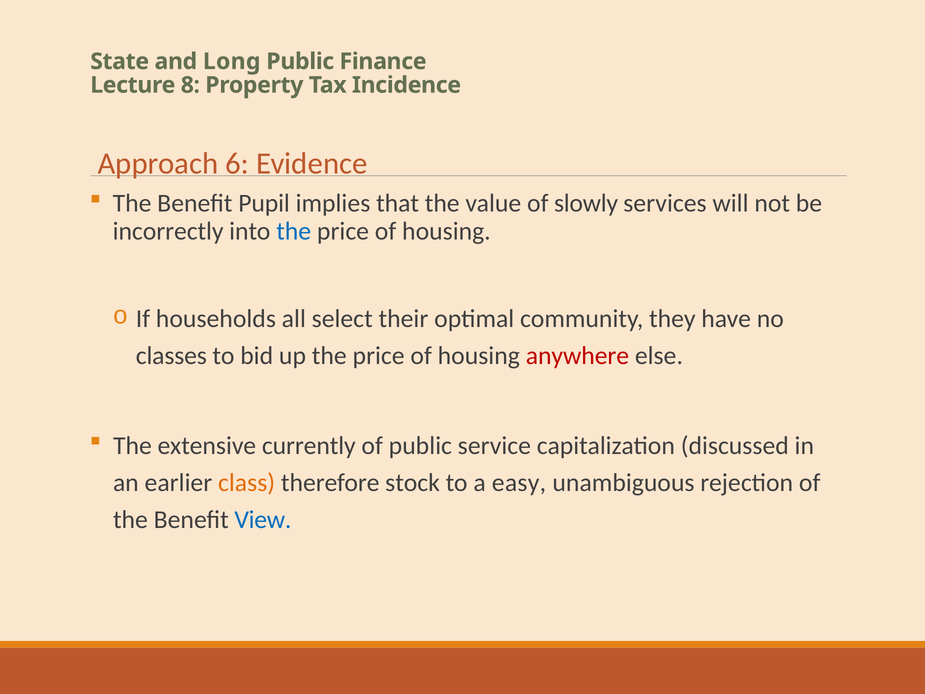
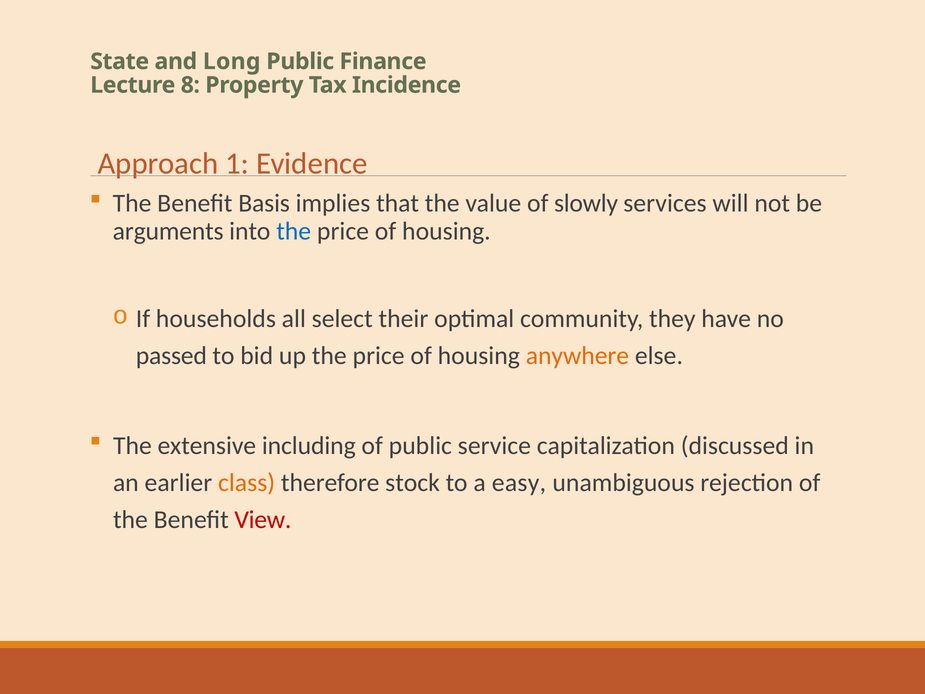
6: 6 -> 1
Pupil: Pupil -> Basis
incorrectly: incorrectly -> arguments
classes: classes -> passed
anywhere colour: red -> orange
currently: currently -> including
View colour: blue -> red
